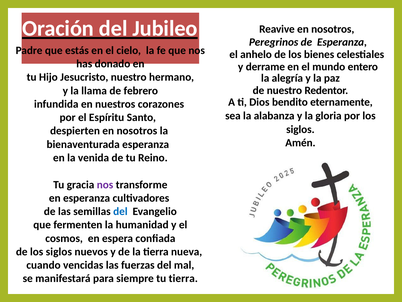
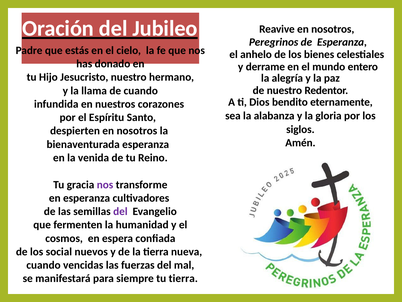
de febrero: febrero -> cuando
del at (120, 211) colour: blue -> purple
de los siglos: siglos -> social
